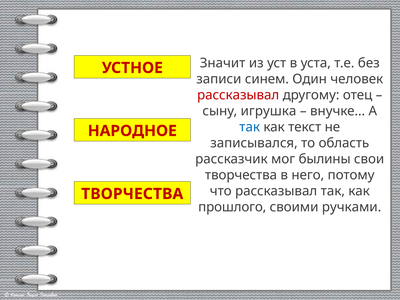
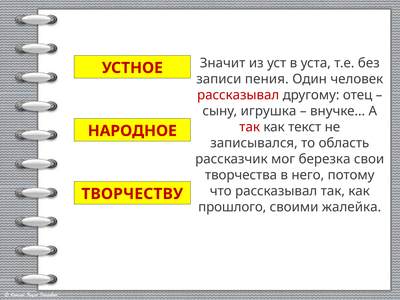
синем: синем -> пения
так at (250, 127) colour: blue -> red
былины: былины -> березка
ТВОРЧЕСТВА at (132, 194): ТВОРЧЕСТВА -> ТВОРЧЕСТВУ
ручками: ручками -> жалейка
